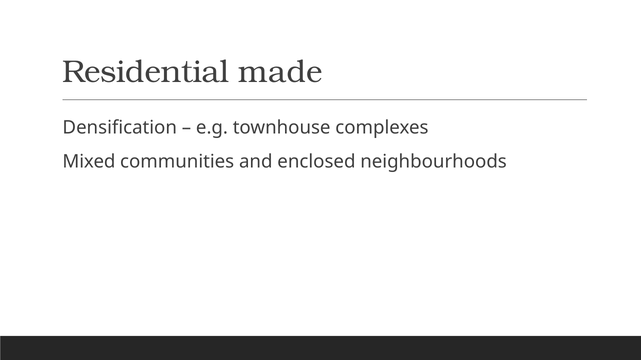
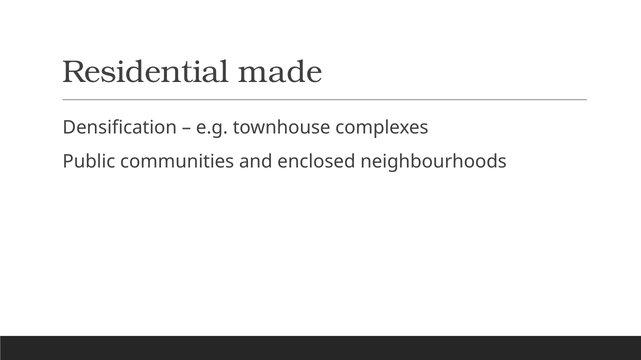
Mixed: Mixed -> Public
